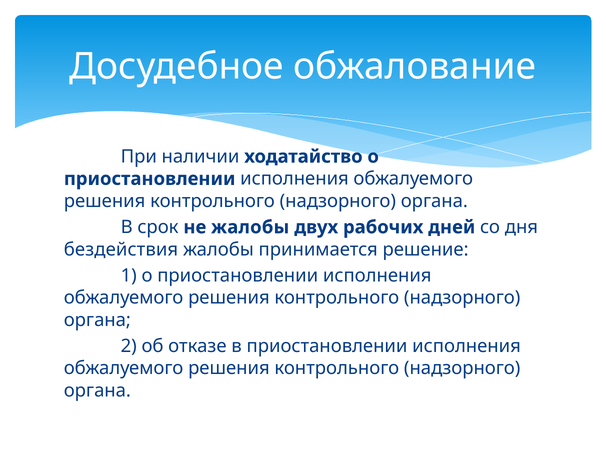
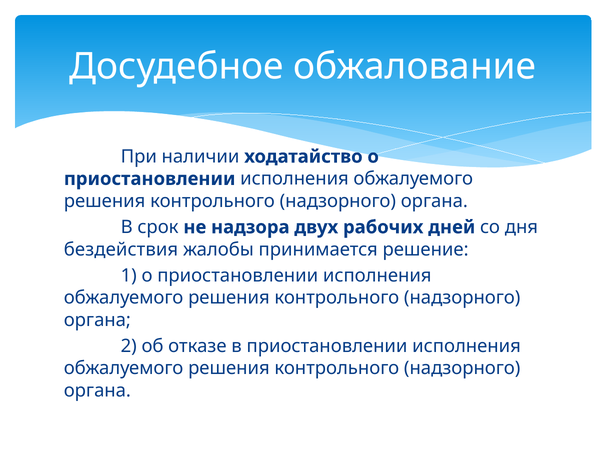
не жалобы: жалобы -> надзора
